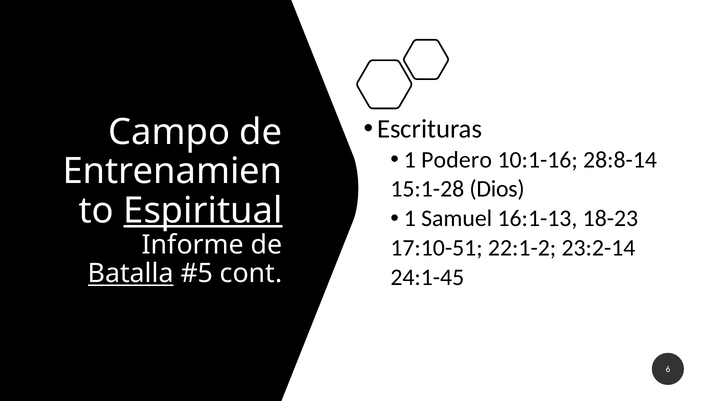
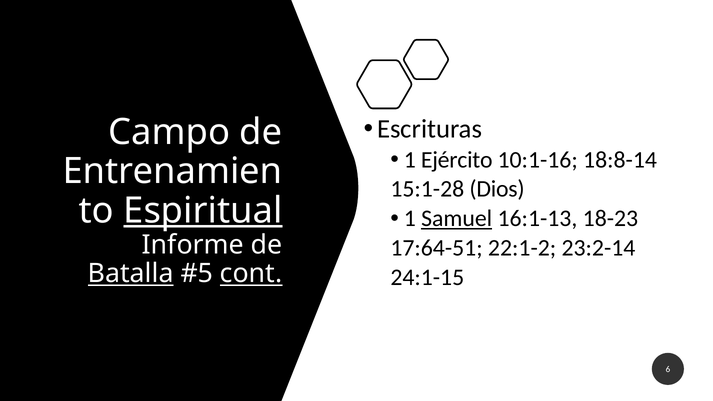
Podero: Podero -> Ejército
28:8-14: 28:8-14 -> 18:8-14
Samuel underline: none -> present
17:10-51: 17:10-51 -> 17:64-51
cont underline: none -> present
24:1-45: 24:1-45 -> 24:1-15
